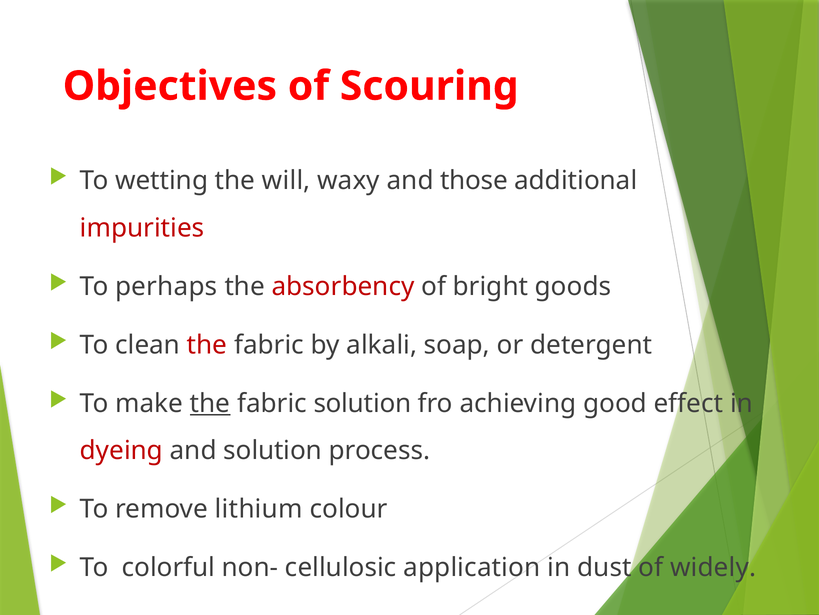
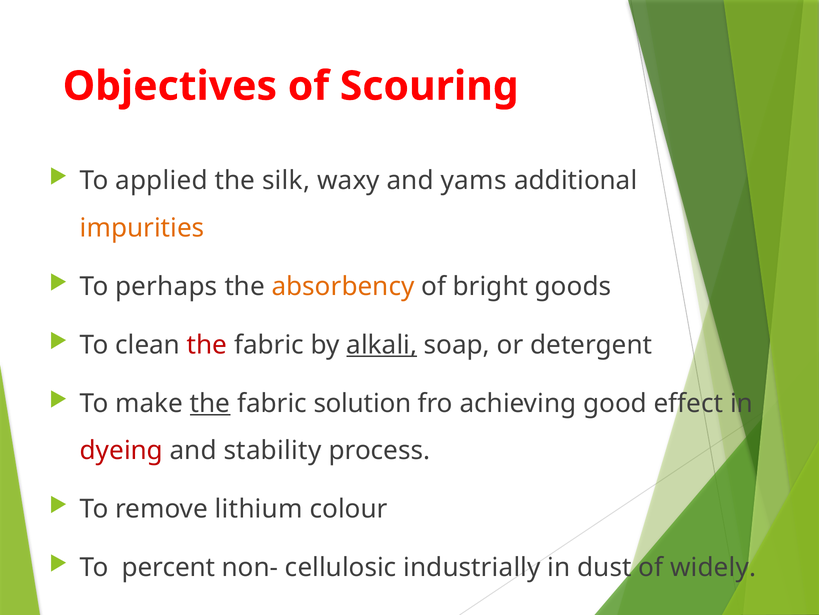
wetting: wetting -> applied
will: will -> silk
those: those -> yams
impurities colour: red -> orange
absorbency colour: red -> orange
alkali underline: none -> present
and solution: solution -> stability
colorful: colorful -> percent
application: application -> industrially
